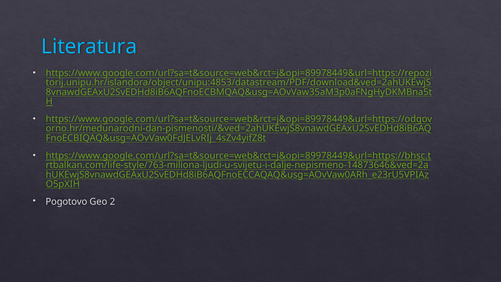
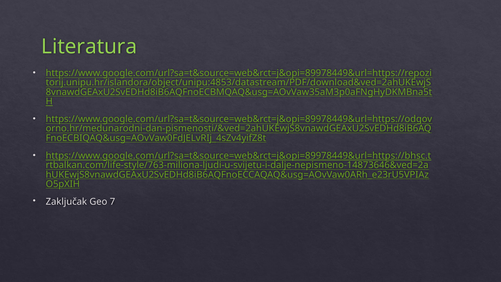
Literatura colour: light blue -> light green
Pogotovo: Pogotovo -> Zaključak
2: 2 -> 7
